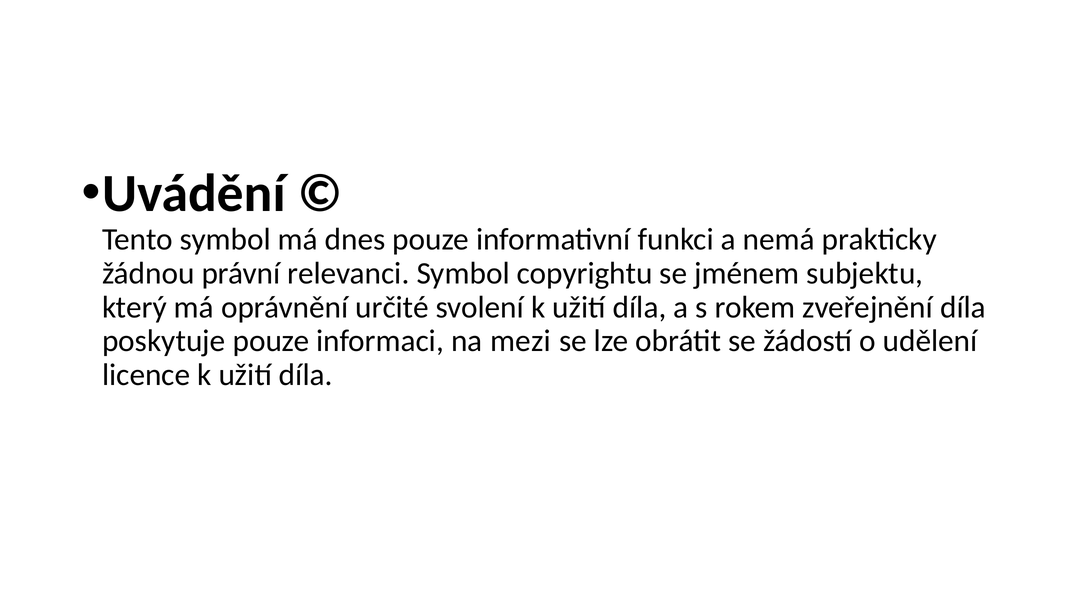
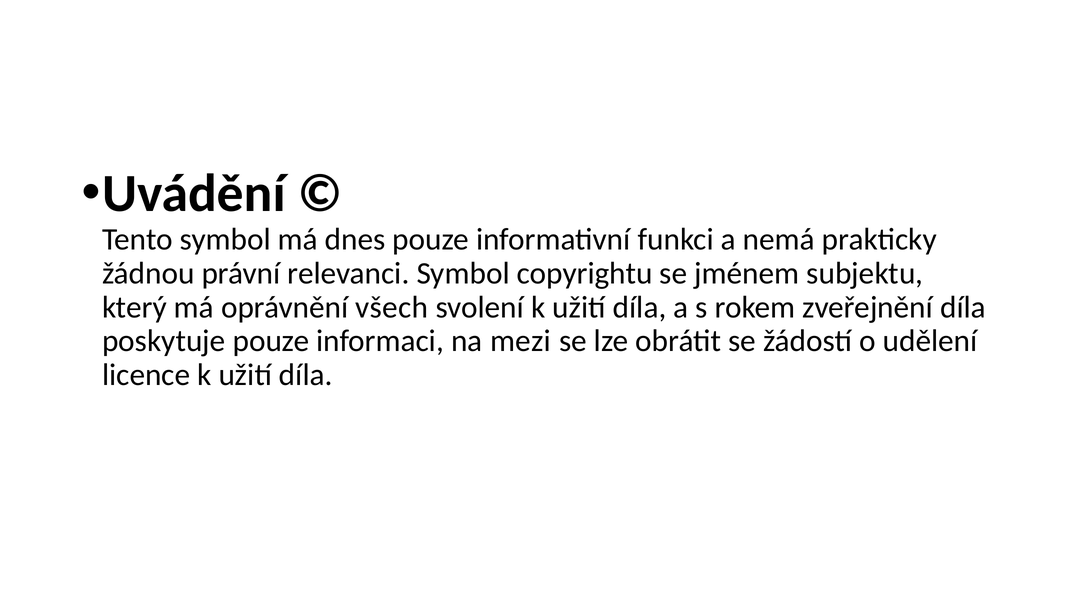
určité: určité -> všech
